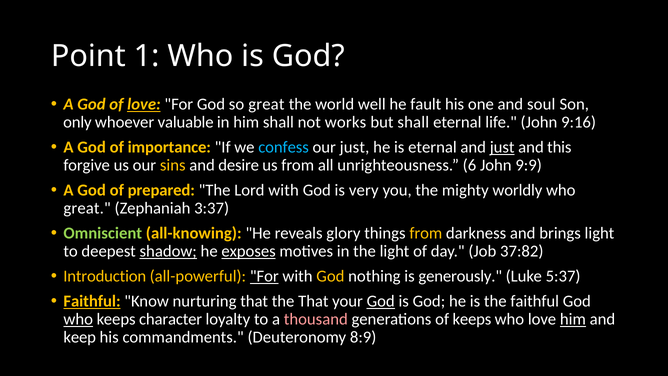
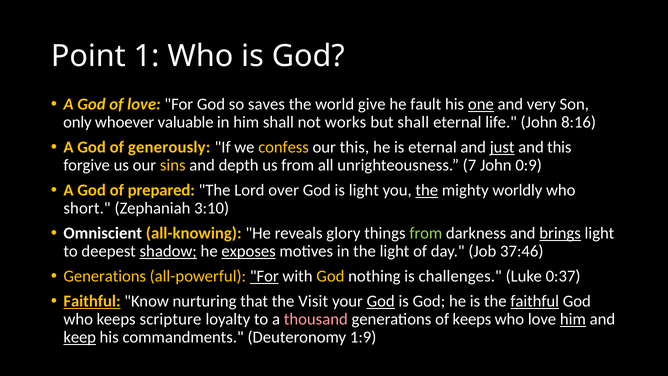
love at (144, 104) underline: present -> none
so great: great -> saves
well: well -> give
one underline: none -> present
soul: soul -> very
9:16: 9:16 -> 8:16
importance: importance -> generously
confess colour: light blue -> yellow
our just: just -> this
desire: desire -> depth
6: 6 -> 7
9:9: 9:9 -> 0:9
Lord with: with -> over
is very: very -> light
the at (427, 190) underline: none -> present
great at (87, 208): great -> short
3:37: 3:37 -> 3:10
Omniscient colour: light green -> white
from at (426, 233) colour: yellow -> light green
brings underline: none -> present
37:82: 37:82 -> 37:46
Introduction at (105, 276): Introduction -> Generations
generously: generously -> challenges
5:37: 5:37 -> 0:37
the That: That -> Visit
faithful at (535, 301) underline: none -> present
who at (78, 319) underline: present -> none
character: character -> scripture
keep underline: none -> present
8:9: 8:9 -> 1:9
